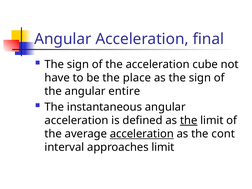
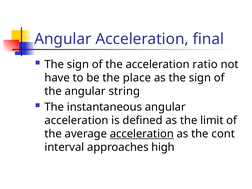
cube: cube -> ratio
entire: entire -> string
the at (189, 120) underline: present -> none
approaches limit: limit -> high
